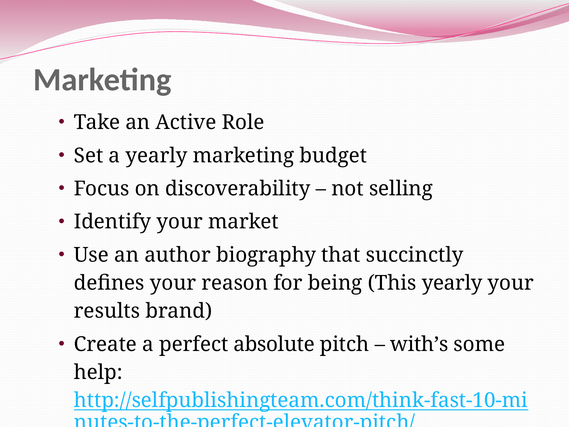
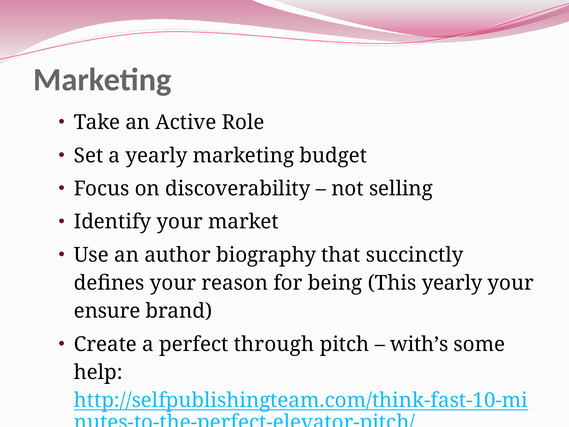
results: results -> ensure
absolute: absolute -> through
